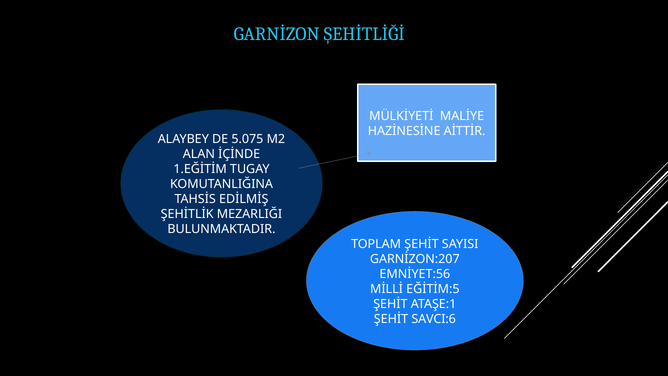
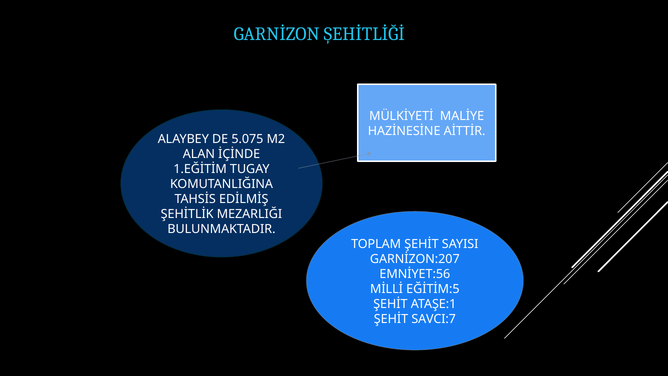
SAVCI:6: SAVCI:6 -> SAVCI:7
